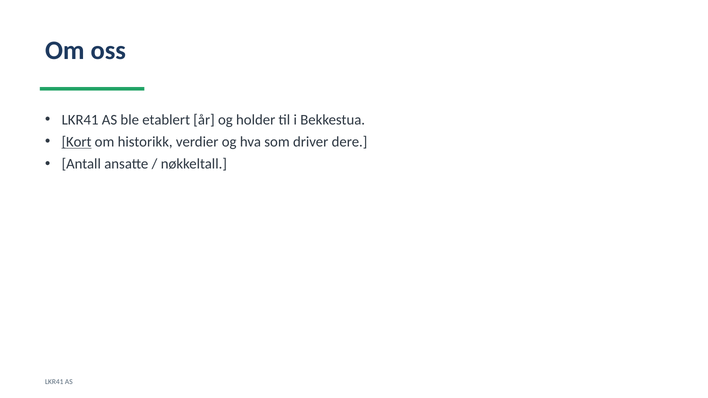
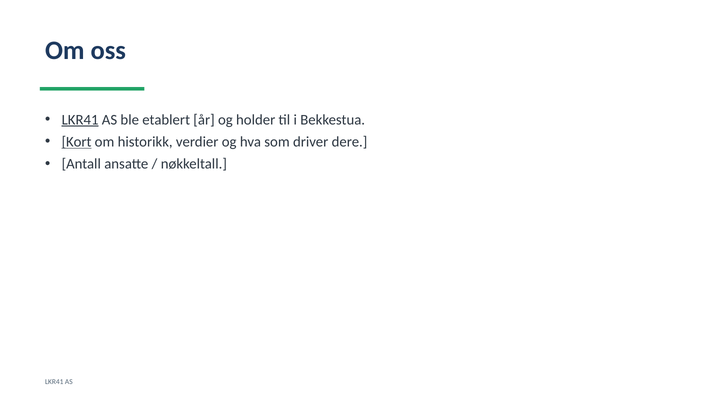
LKR41 at (80, 120) underline: none -> present
